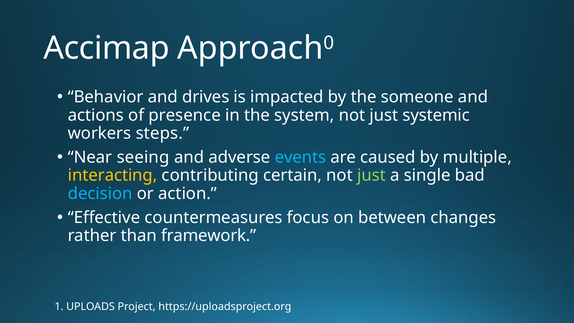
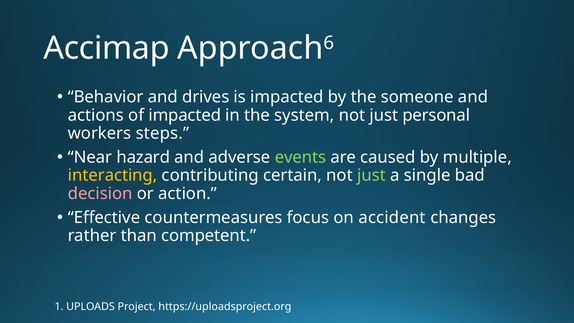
0: 0 -> 6
of presence: presence -> impacted
systemic: systemic -> personal
seeing: seeing -> hazard
events colour: light blue -> light green
decision colour: light blue -> pink
between: between -> accident
framework: framework -> competent
